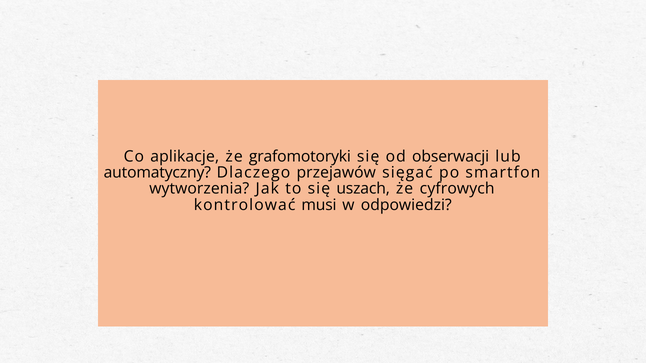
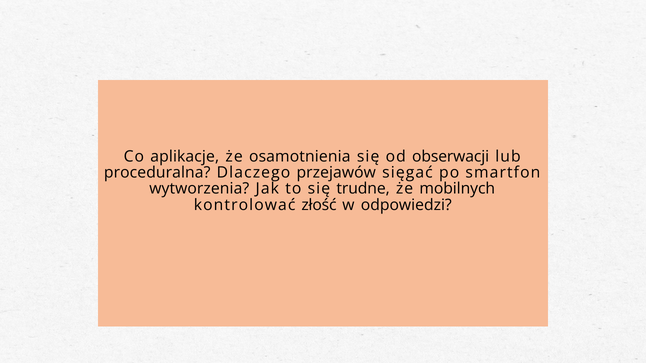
grafomotoryki: grafomotoryki -> osamotnienia
automatyczny: automatyczny -> proceduralna
uszach: uszach -> trudne
cyfrowych: cyfrowych -> mobilnych
musi: musi -> złość
